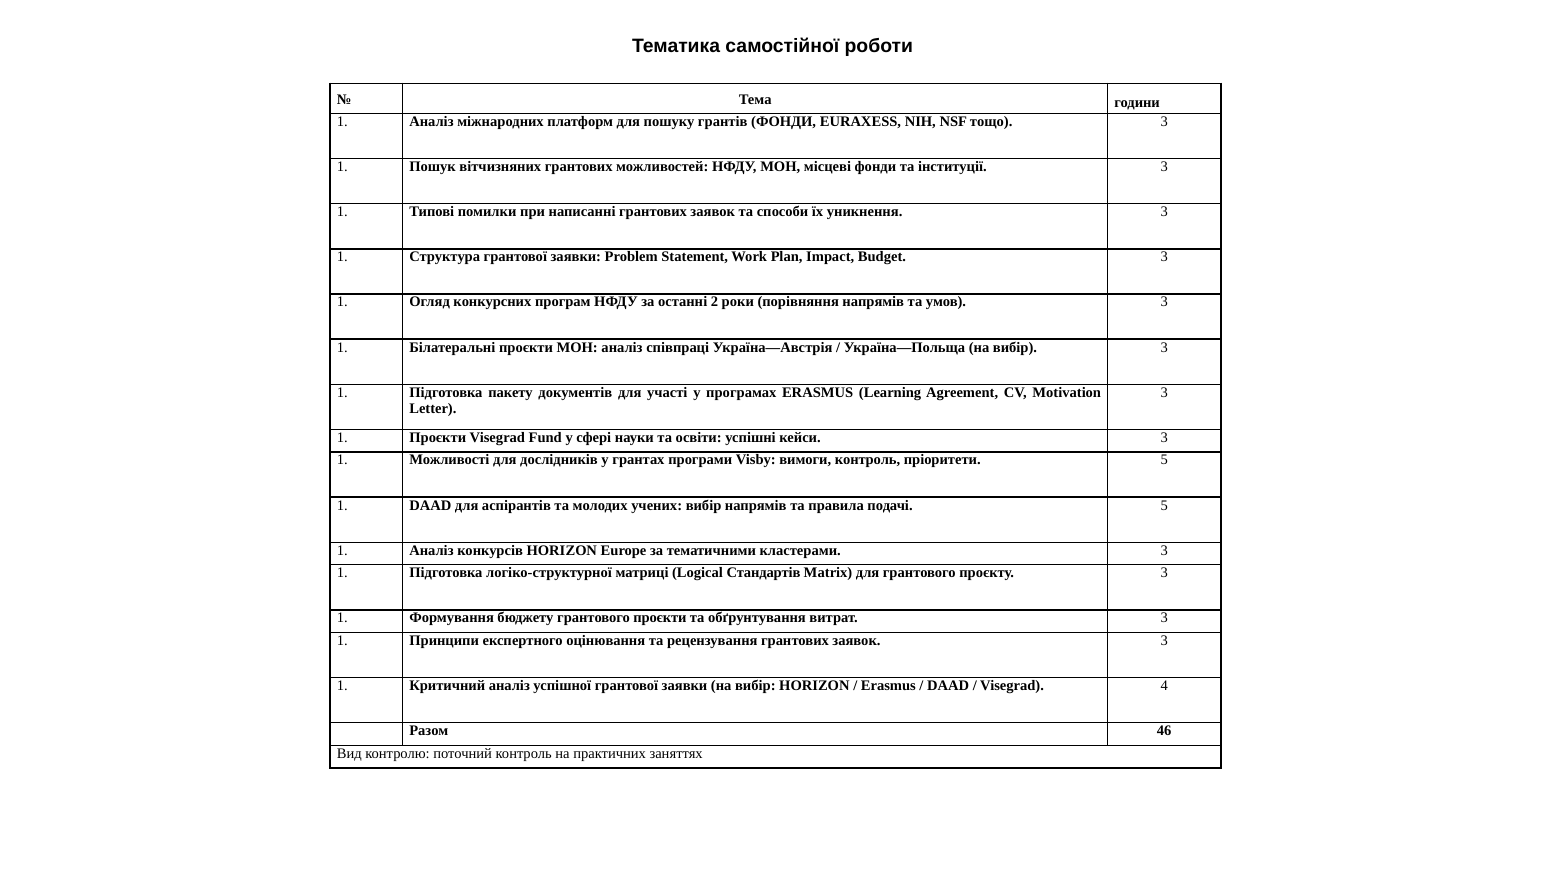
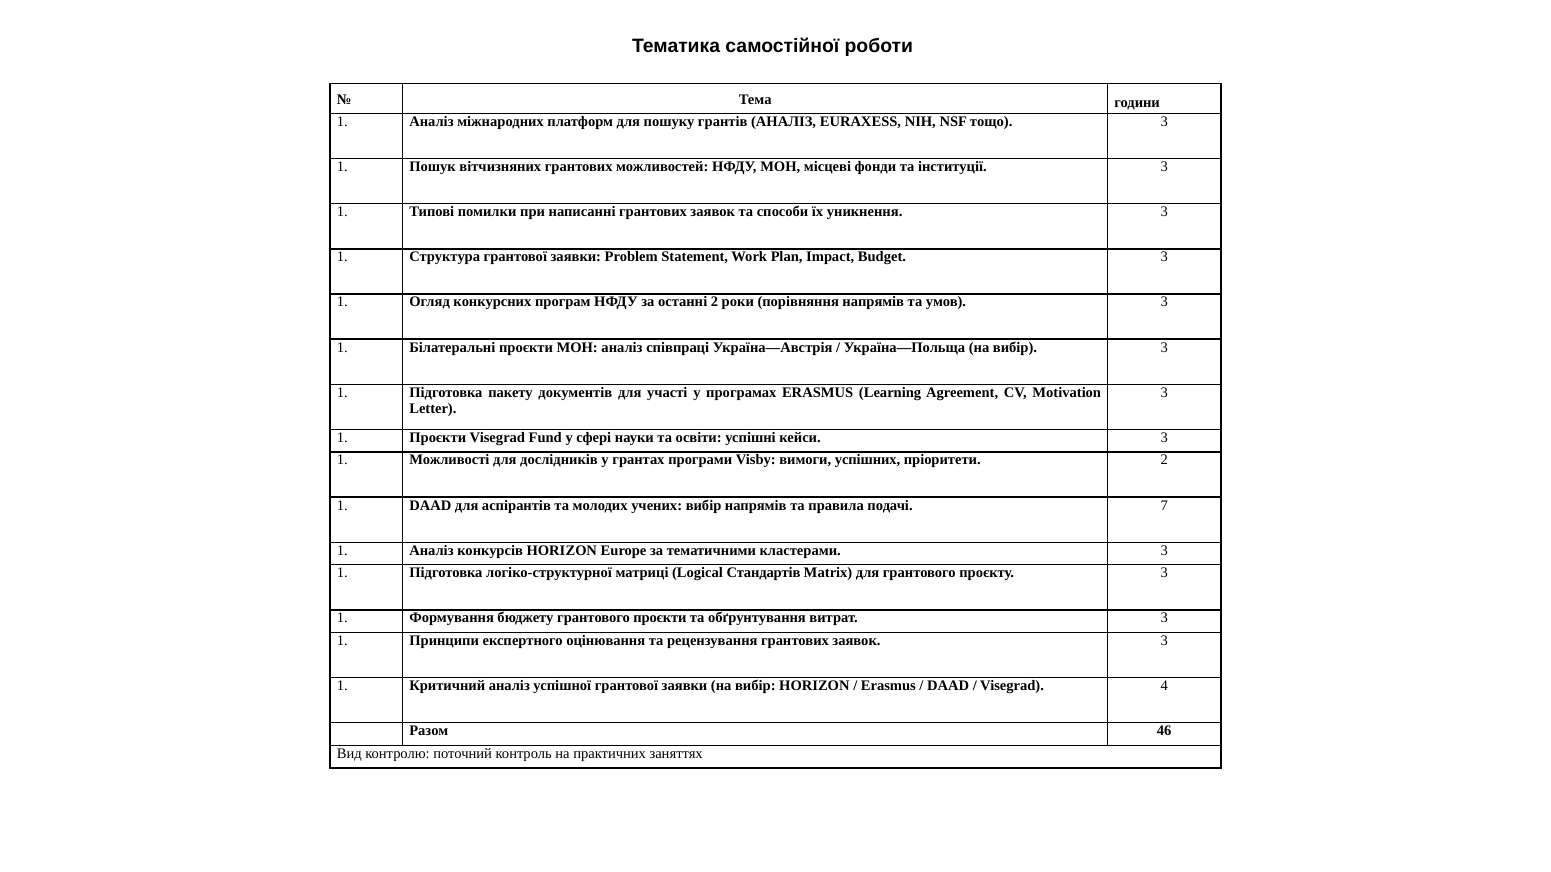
грантів ФОНДИ: ФОНДИ -> АНАЛІЗ
вимоги контроль: контроль -> успішних
пріоритети 5: 5 -> 2
подачі 5: 5 -> 7
